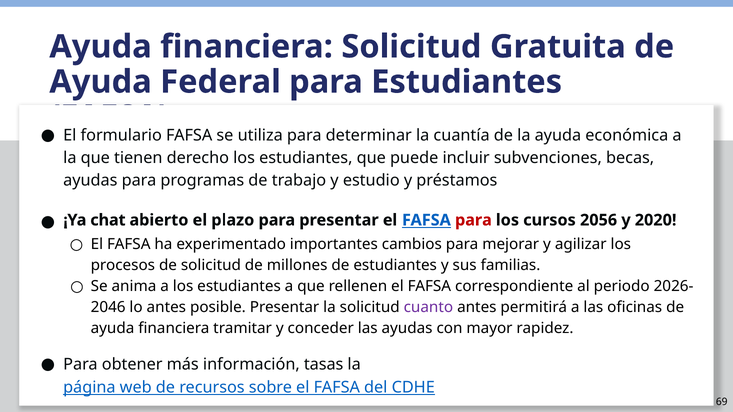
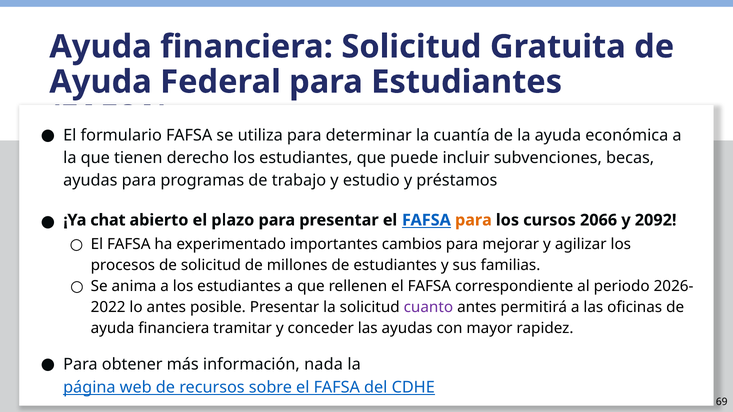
para at (473, 220) colour: red -> orange
2056: 2056 -> 2066
2020: 2020 -> 2092
2046: 2046 -> 2022
tasas: tasas -> nada
